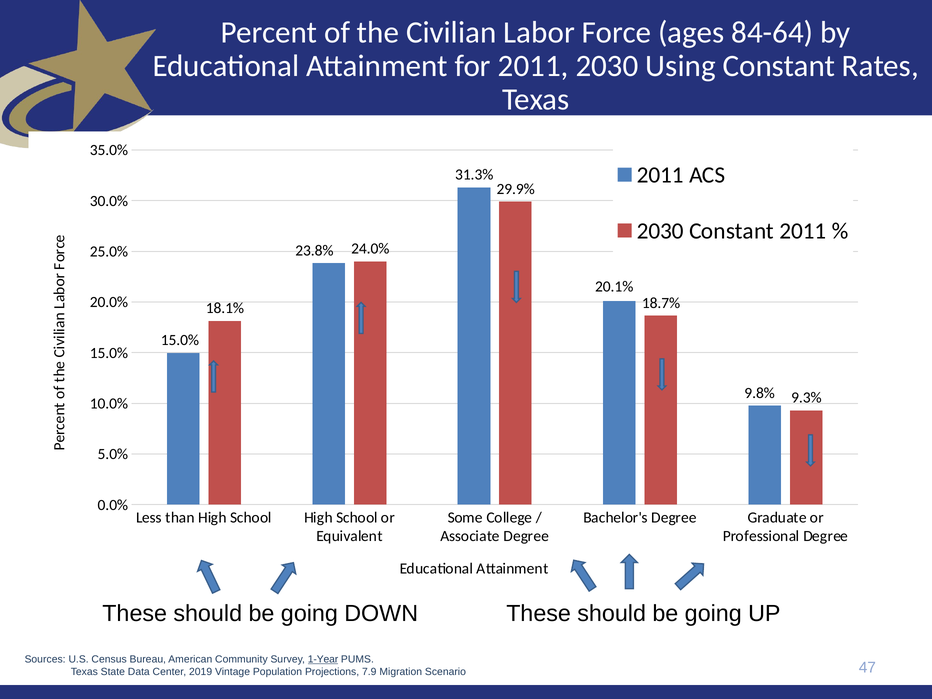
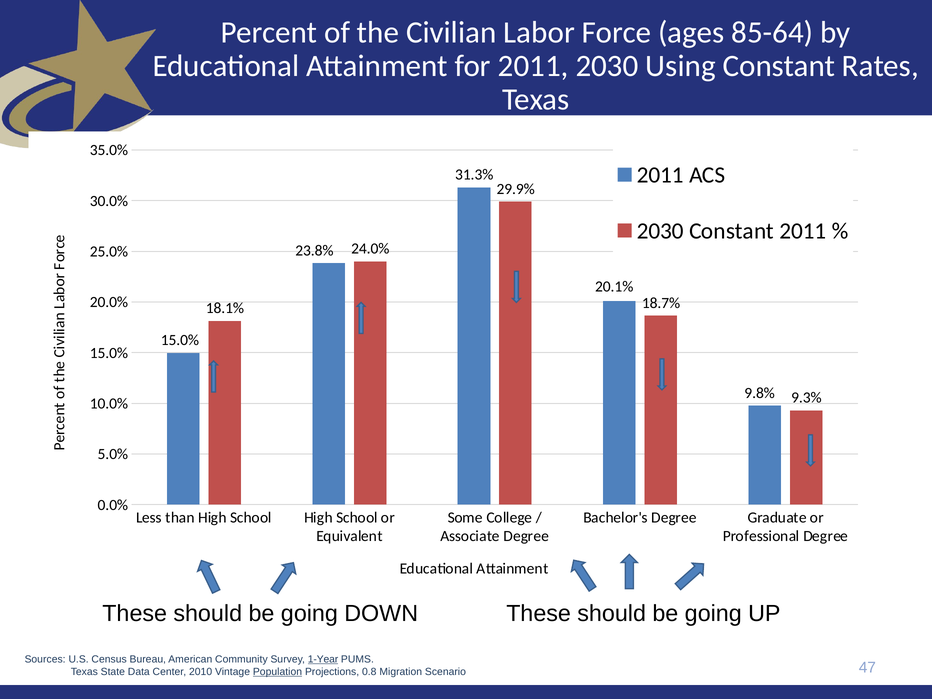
84-64: 84-64 -> 85-64
2019: 2019 -> 2010
Population underline: none -> present
7.9: 7.9 -> 0.8
